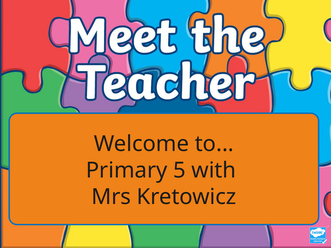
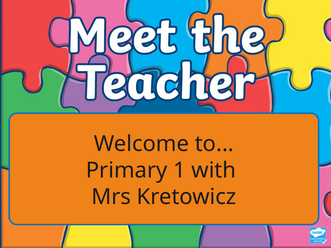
5: 5 -> 1
